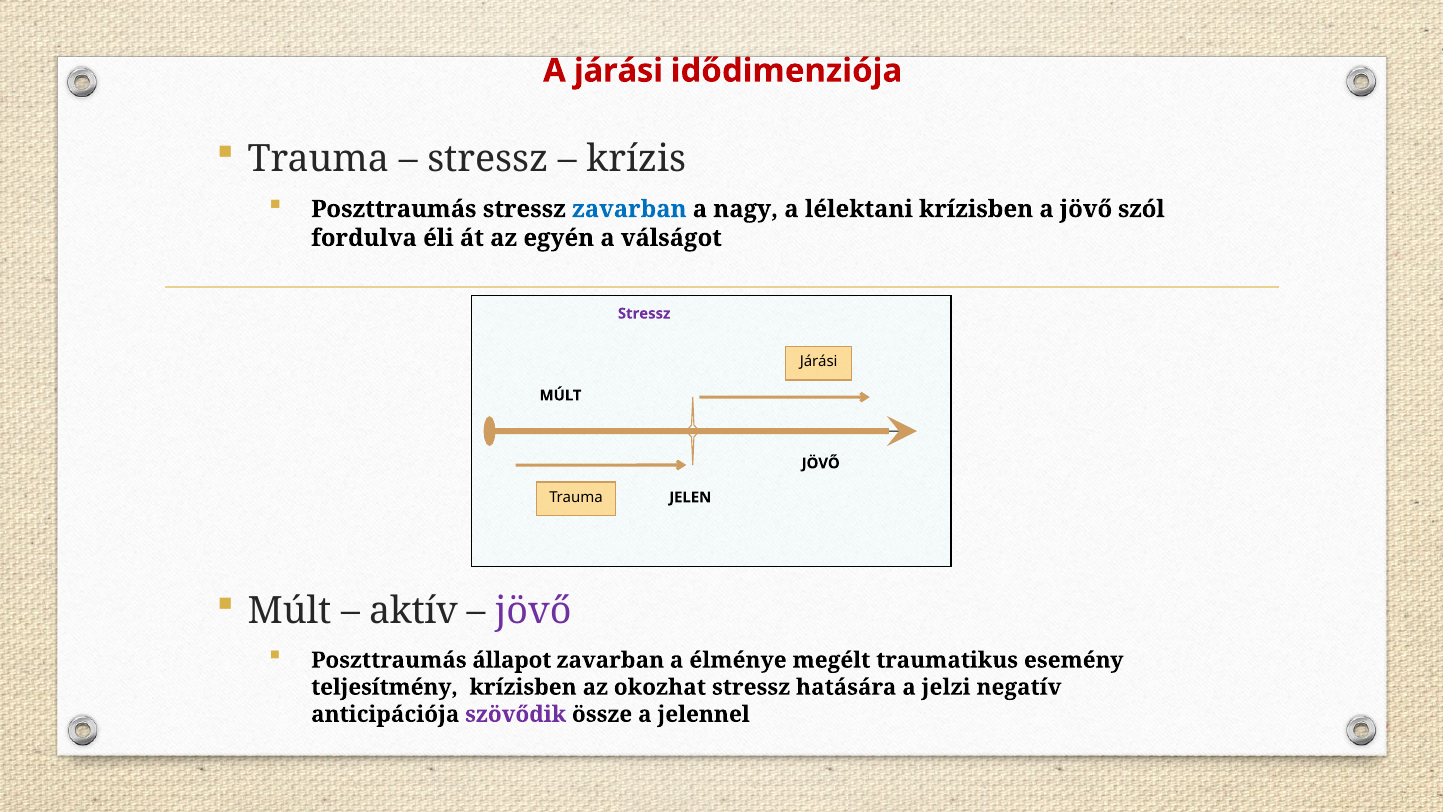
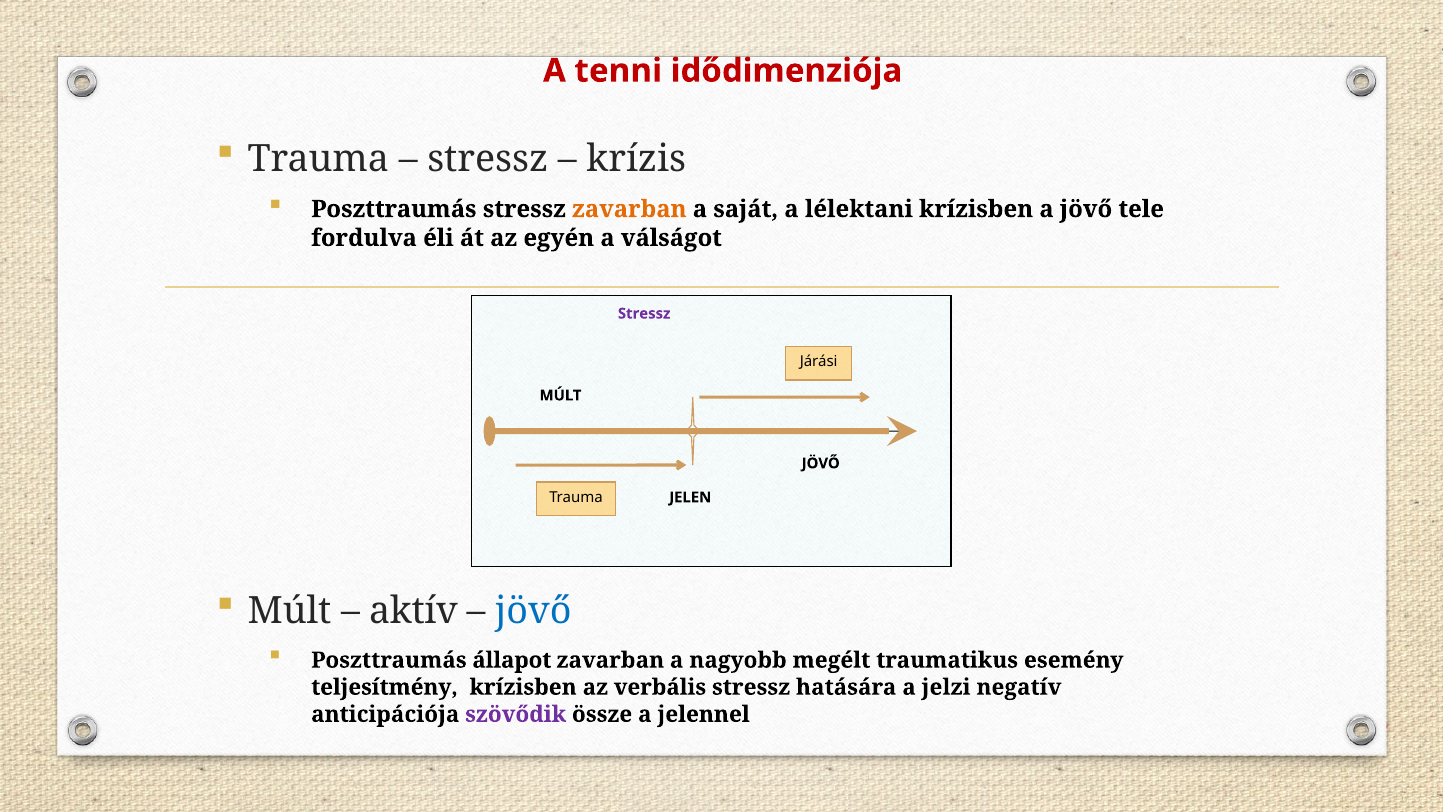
A járási: járási -> tenni
zavarban at (629, 209) colour: blue -> orange
nagy: nagy -> saját
szól: szól -> tele
jövő at (533, 611) colour: purple -> blue
élménye: élménye -> nagyobb
okozhat: okozhat -> verbális
